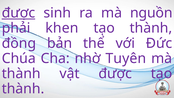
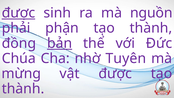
khen: khen -> phận
bản underline: none -> present
thành at (21, 73): thành -> mừng
